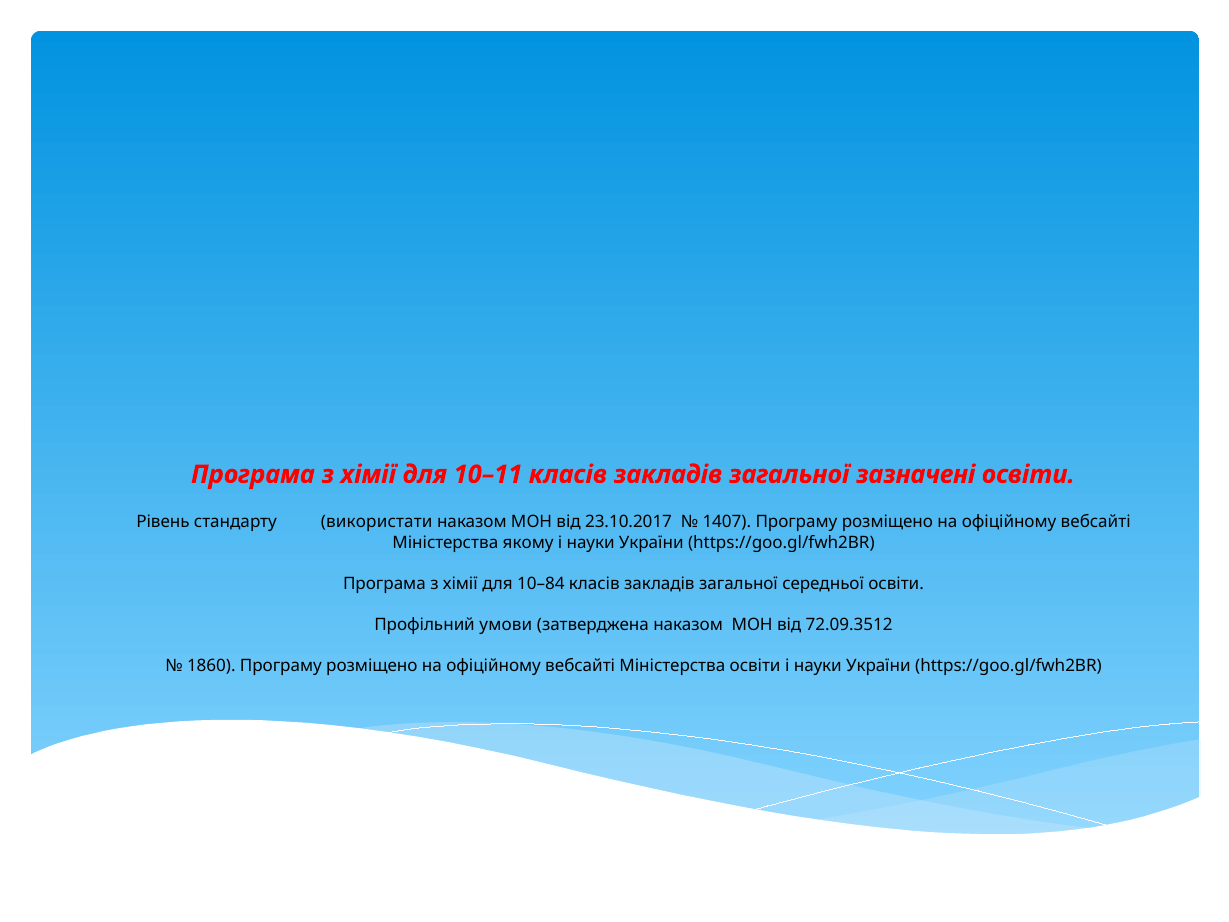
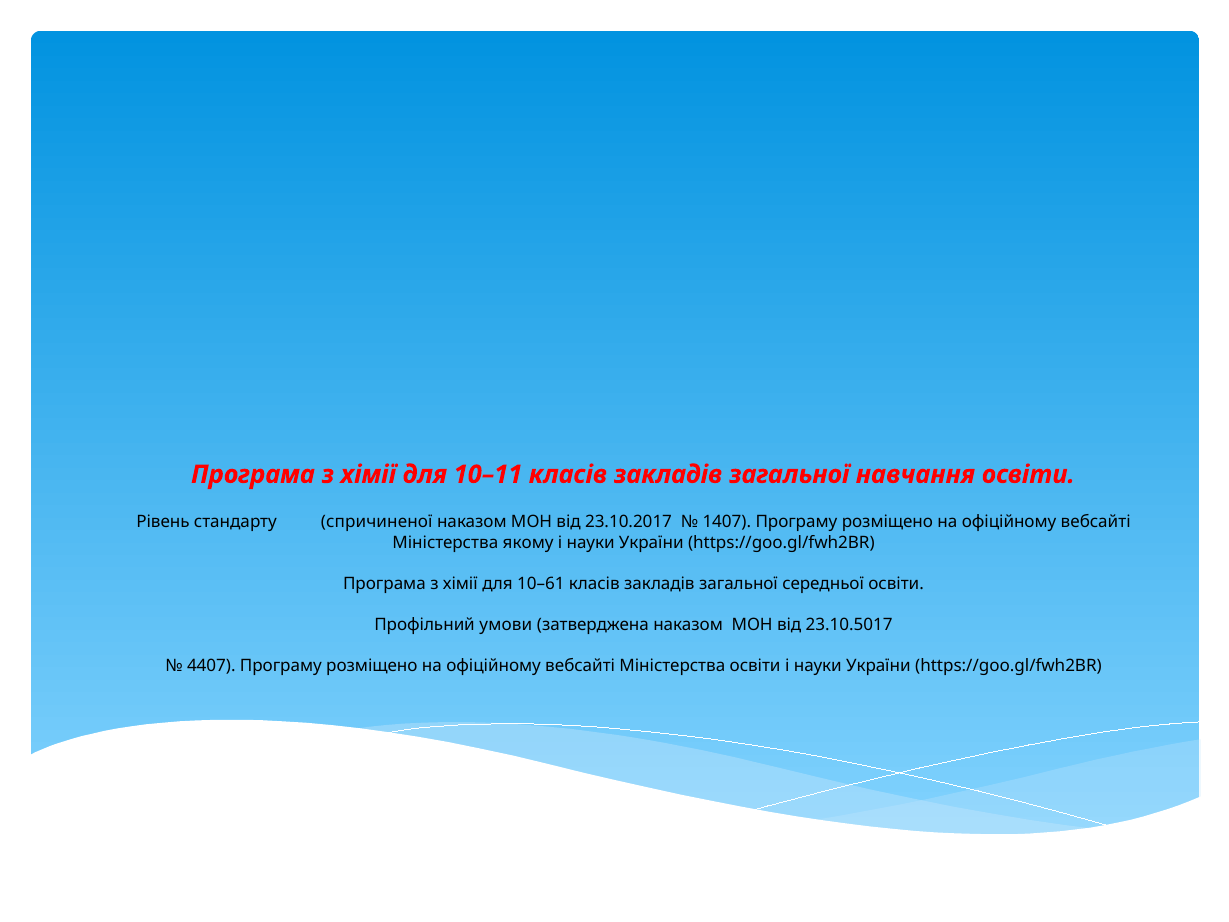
зазначені: зазначені -> навчання
використати: використати -> спричиненої
10–84: 10–84 -> 10–61
72.09.3512: 72.09.3512 -> 23.10.5017
1860: 1860 -> 4407
